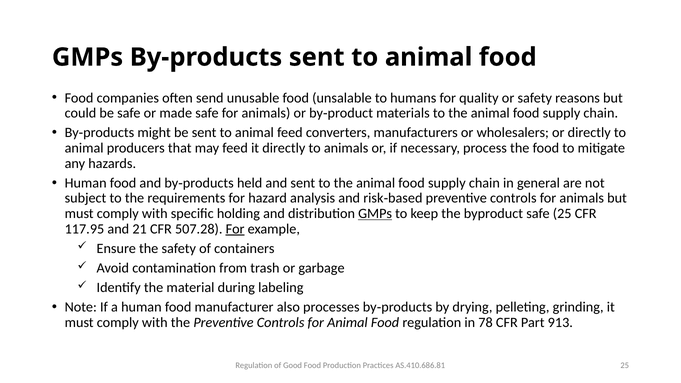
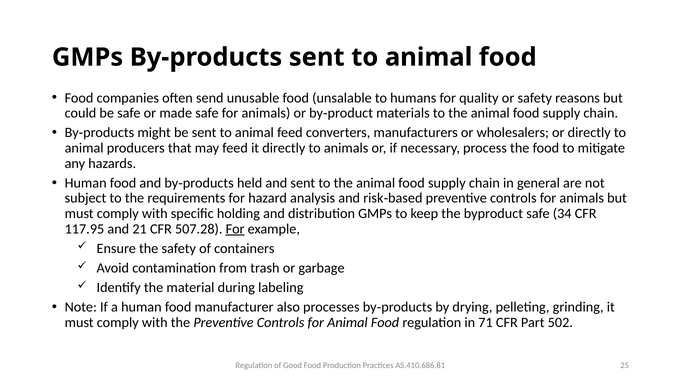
GMPs at (375, 214) underline: present -> none
safe 25: 25 -> 34
78: 78 -> 71
913: 913 -> 502
